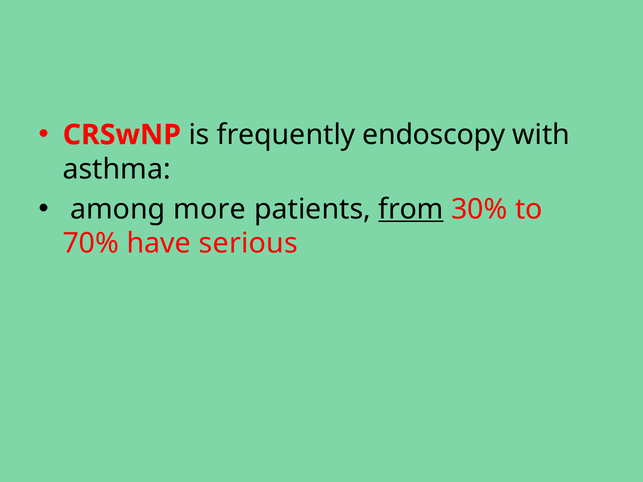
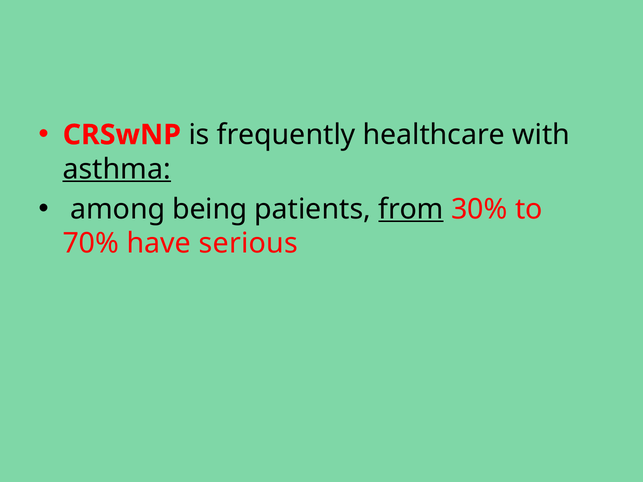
endoscopy: endoscopy -> healthcare
asthma underline: none -> present
more: more -> being
